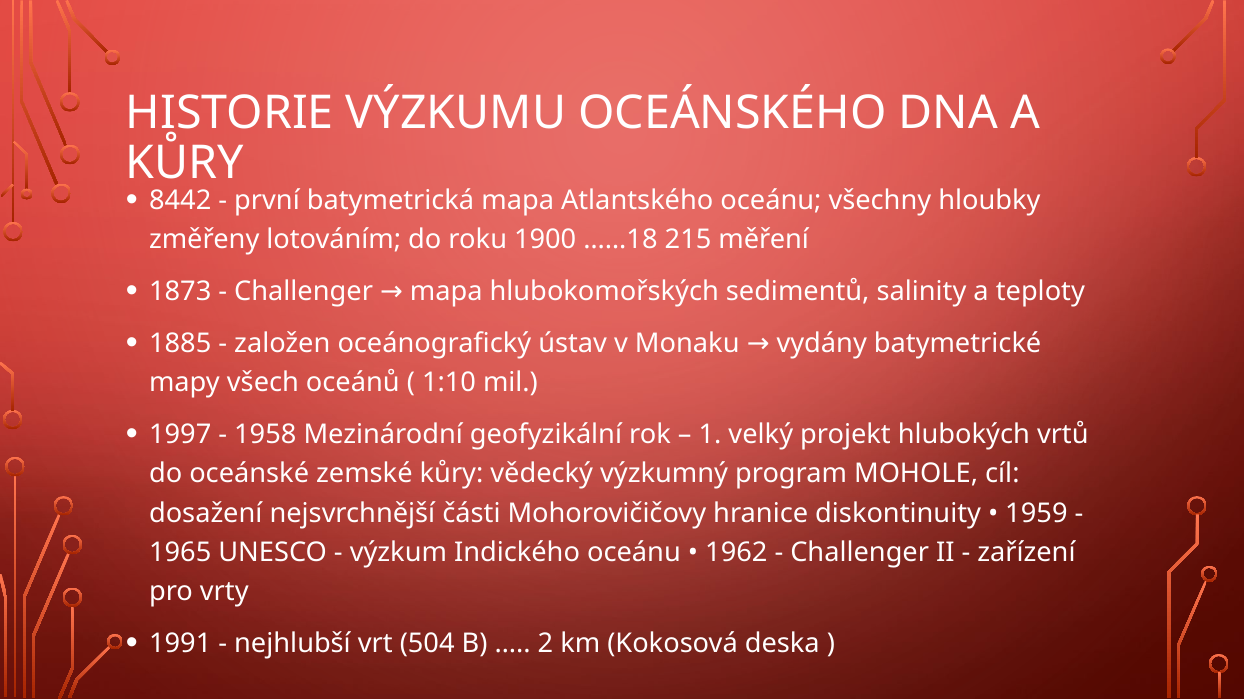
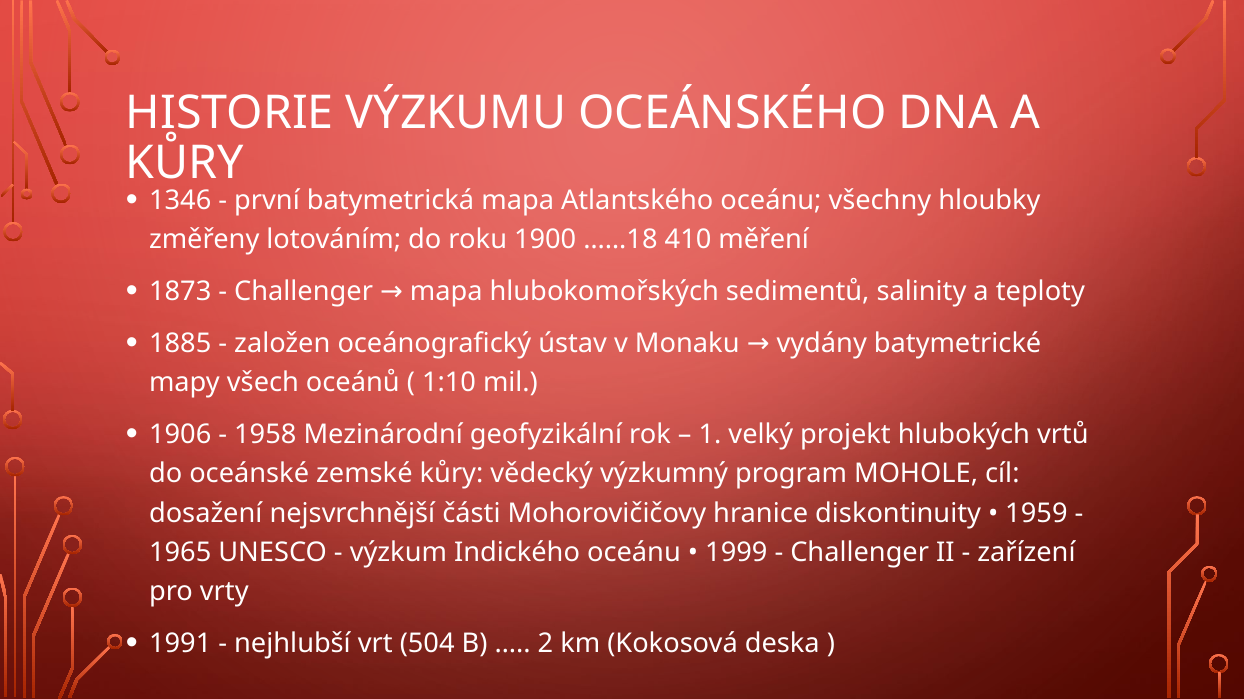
8442: 8442 -> 1346
215: 215 -> 410
1997: 1997 -> 1906
1962: 1962 -> 1999
